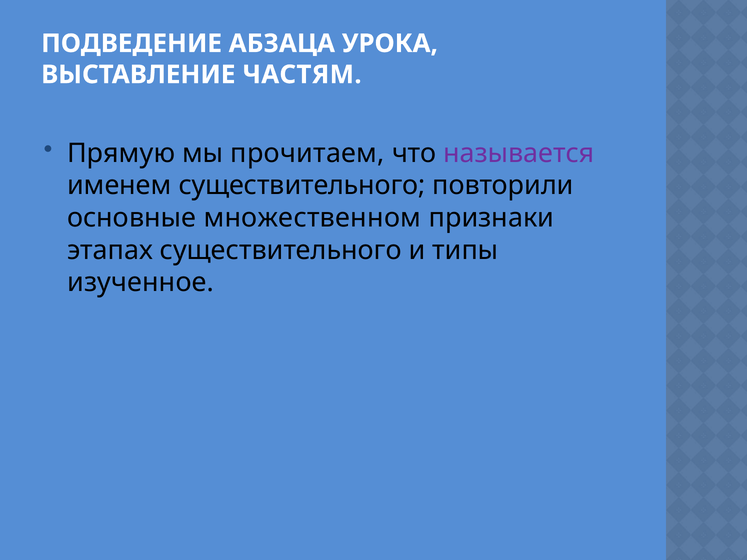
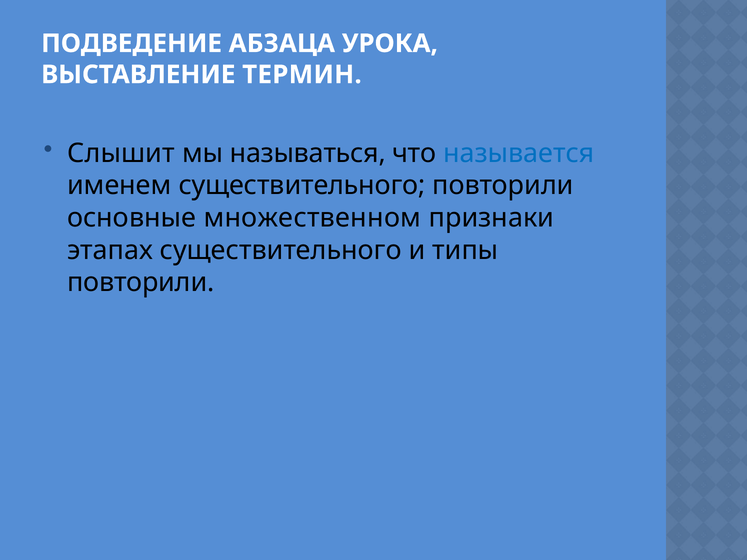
ЧАСТЯМ: ЧАСТЯМ -> ТЕРМИН
Прямую: Прямую -> Слышит
прочитаем: прочитаем -> называться
называется colour: purple -> blue
изученное at (141, 283): изученное -> повторили
